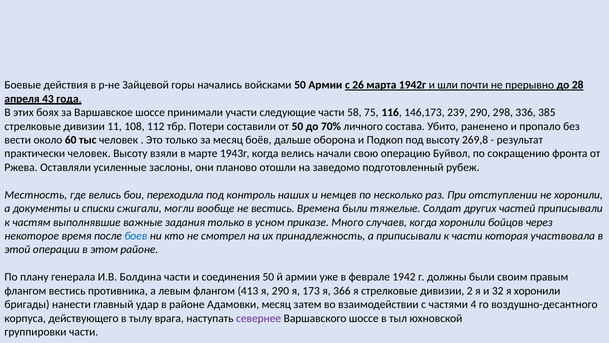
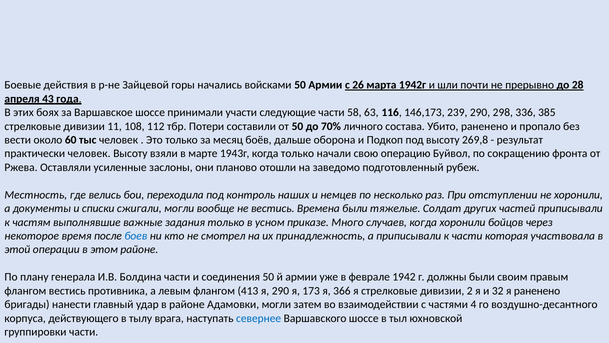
75: 75 -> 63
когда велись: велись -> только
я хоронили: хоронили -> раненено
Адамовки месяц: месяц -> могли
севернее colour: purple -> blue
